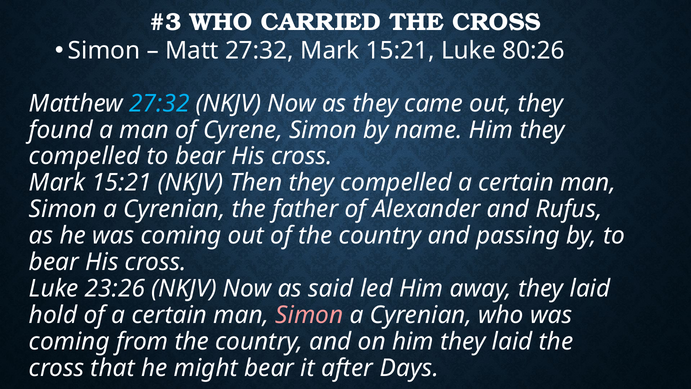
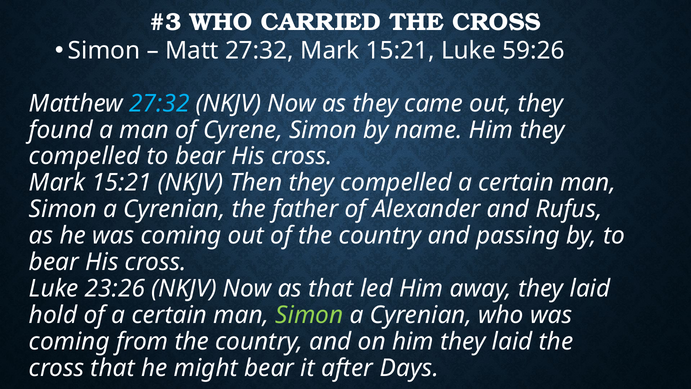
80:26: 80:26 -> 59:26
as said: said -> that
Simon at (309, 315) colour: pink -> light green
